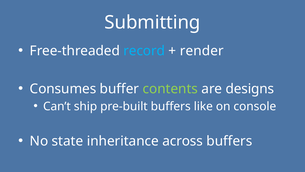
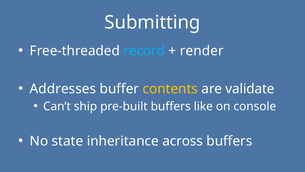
Consumes: Consumes -> Addresses
contents colour: light green -> yellow
designs: designs -> validate
